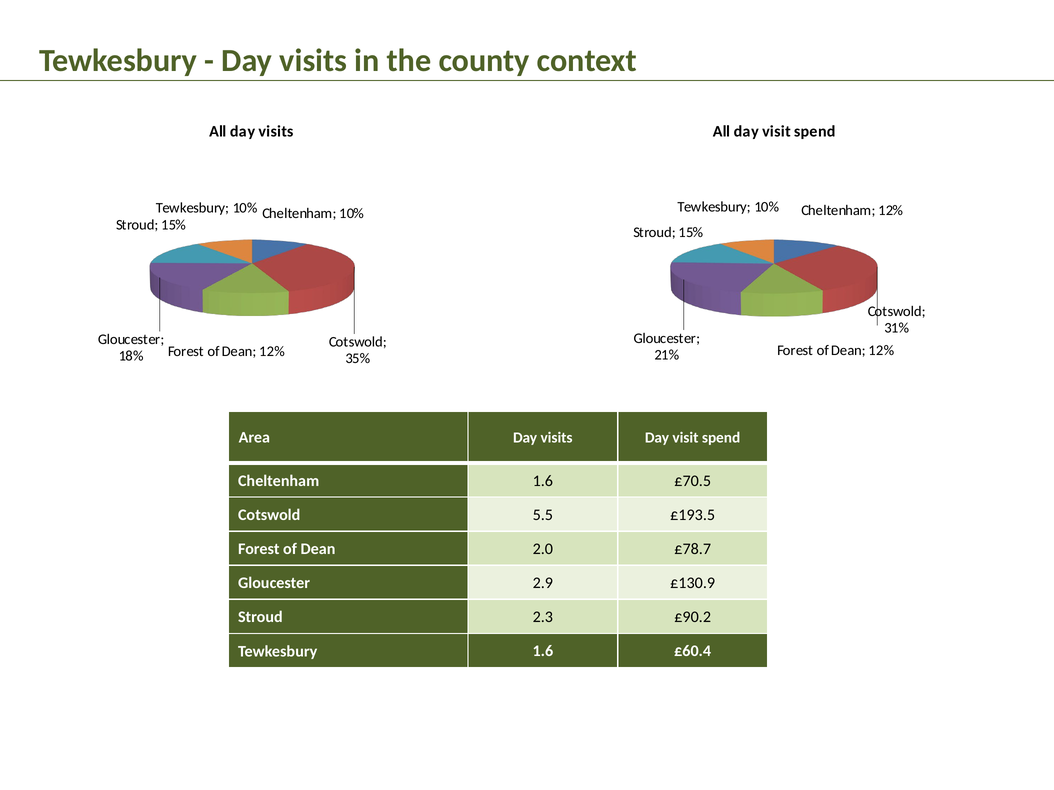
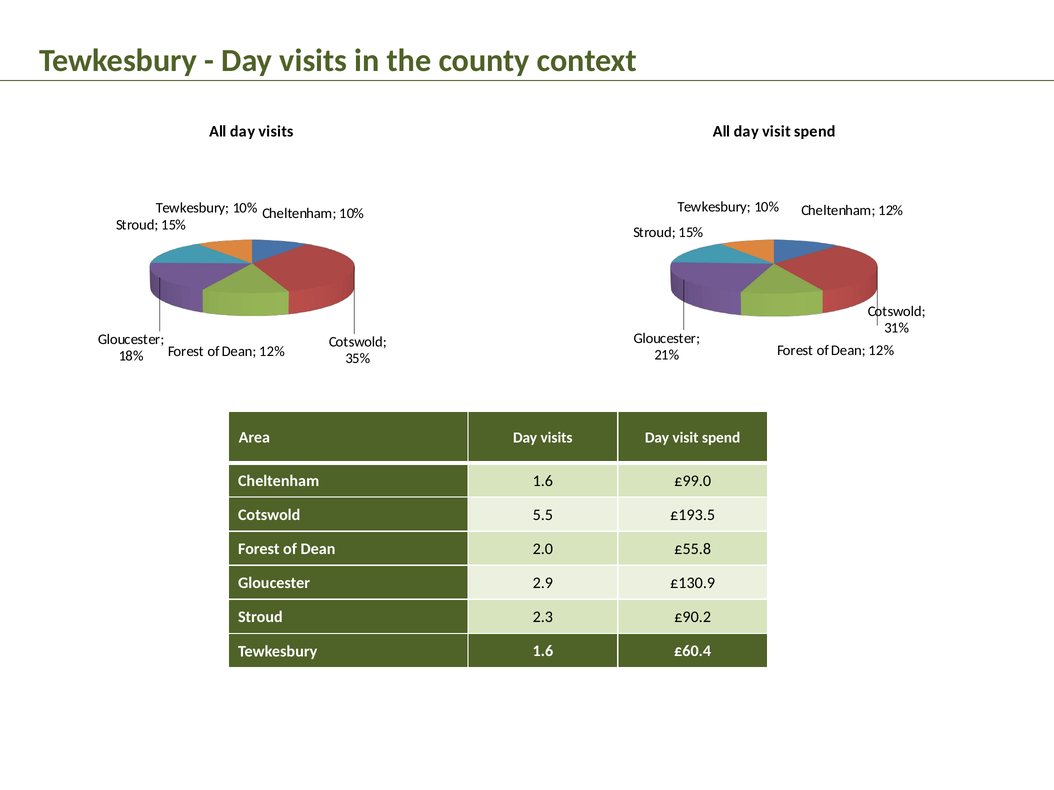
£70.5: £70.5 -> £99.0
£78.7: £78.7 -> £55.8
